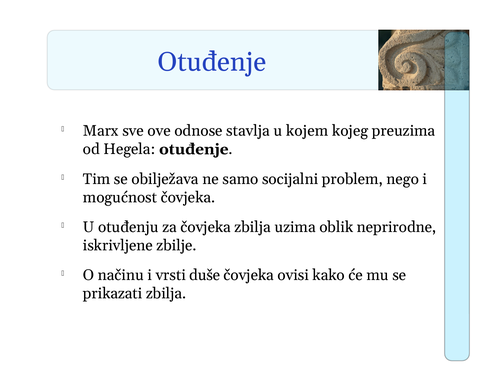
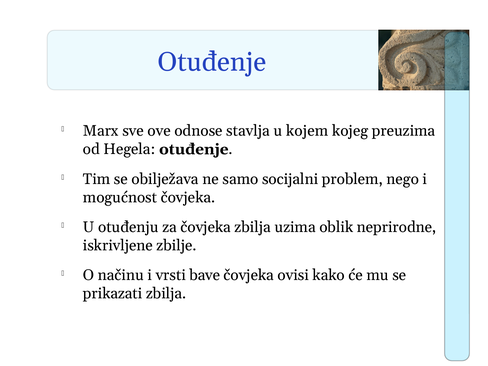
duše: duše -> bave
